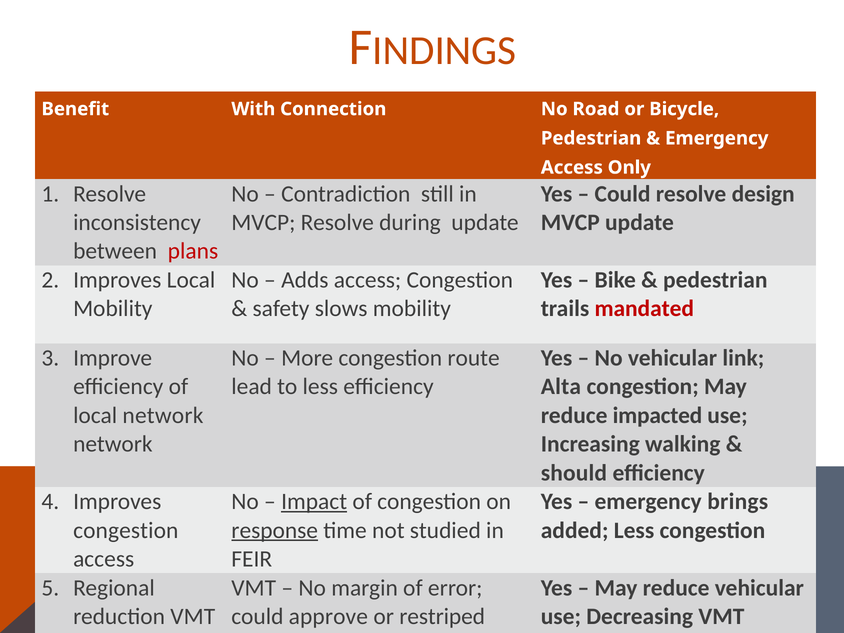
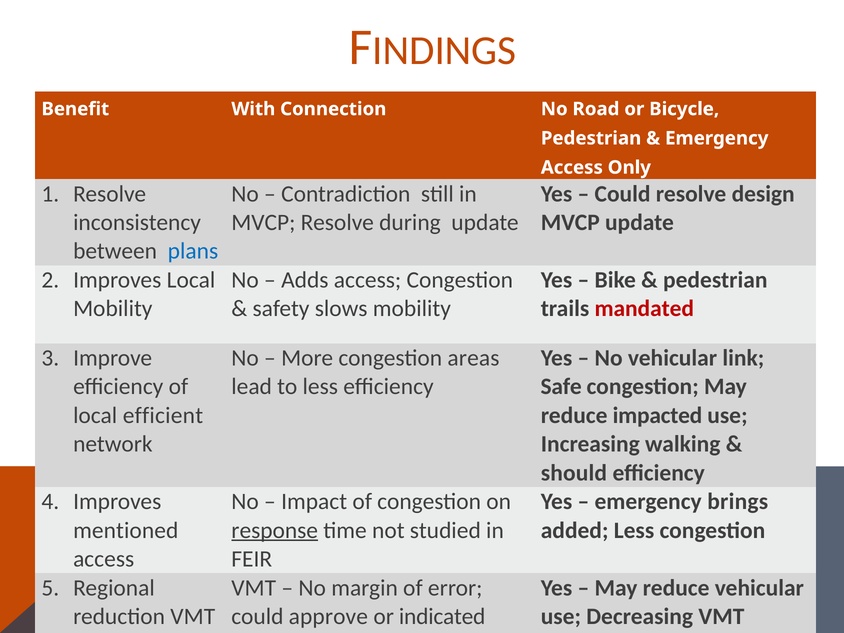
plans colour: red -> blue
route: route -> areas
Alta: Alta -> Safe
local network: network -> efficient
Impact underline: present -> none
congestion at (126, 530): congestion -> mentioned
restriped: restriped -> indicated
